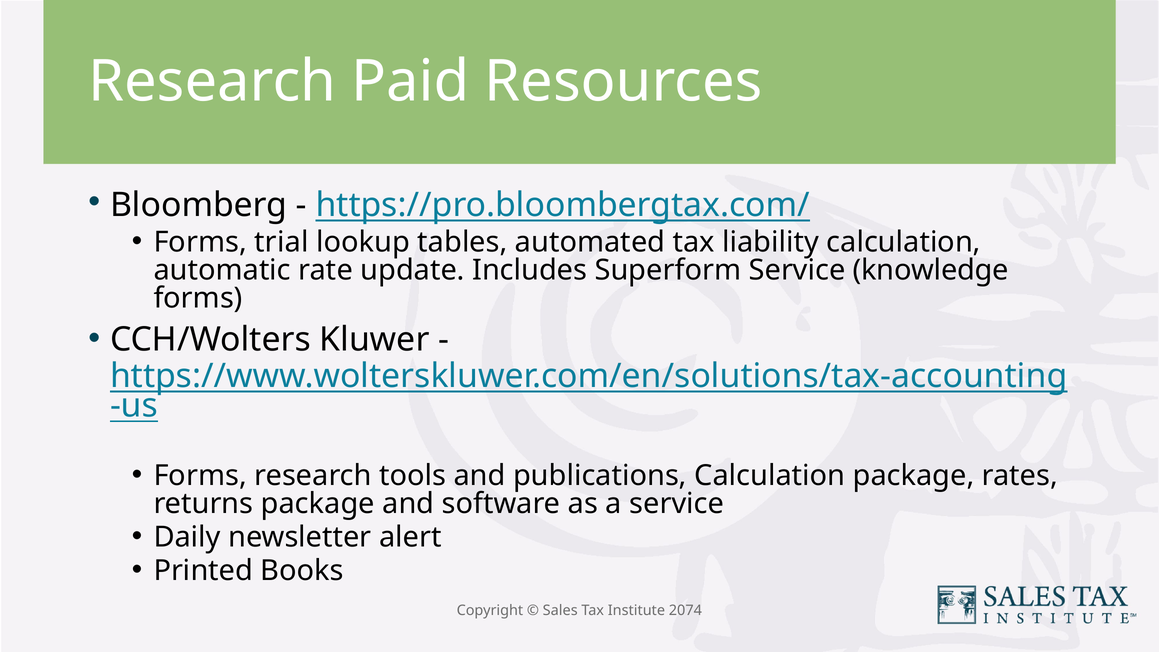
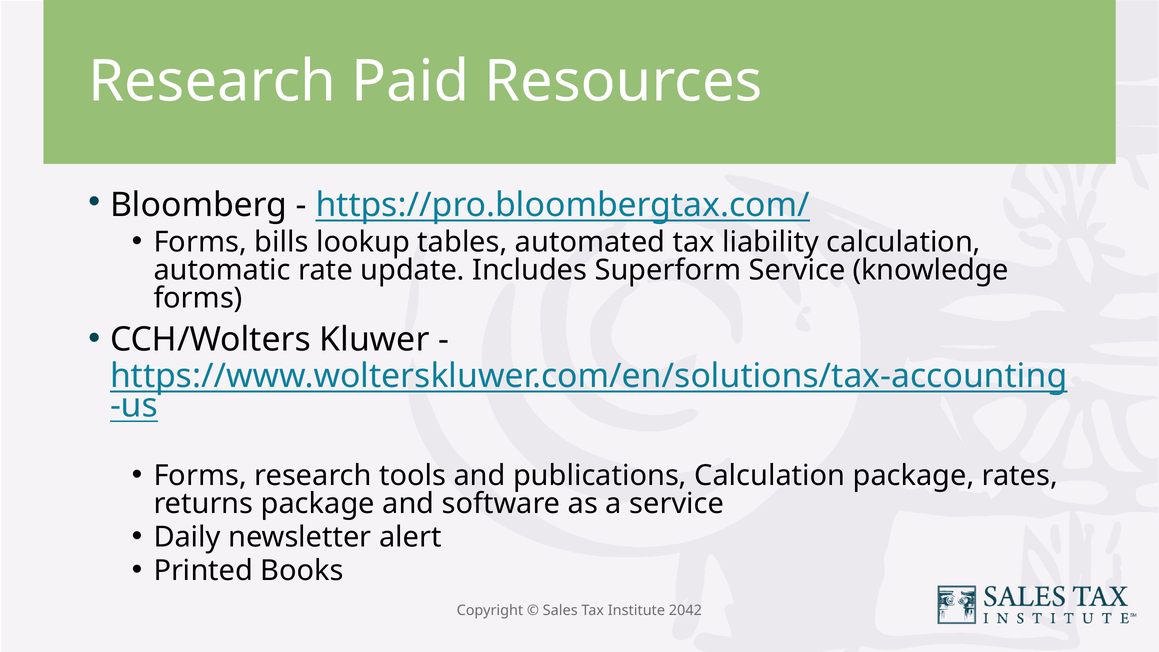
trial: trial -> bills
2074: 2074 -> 2042
